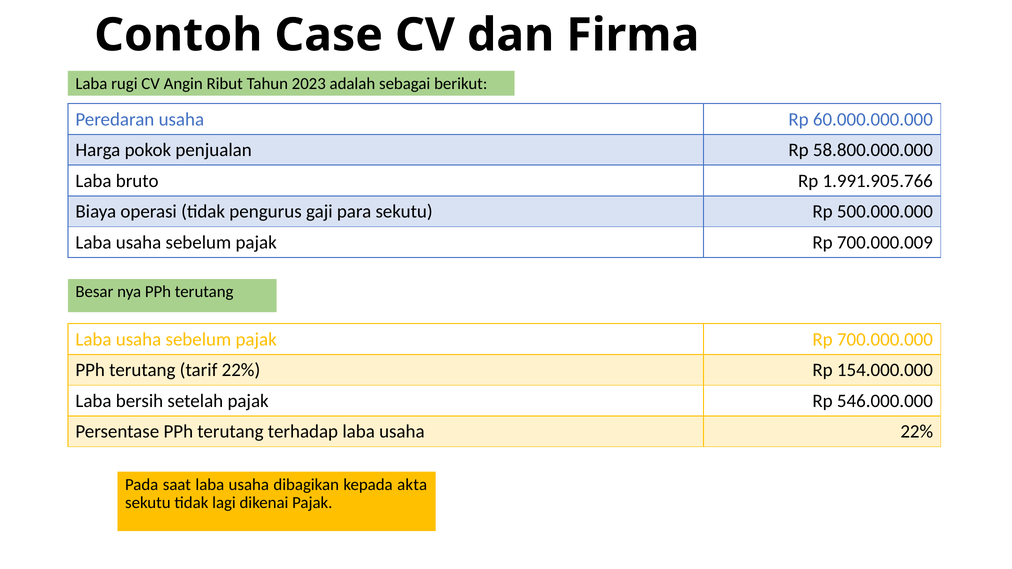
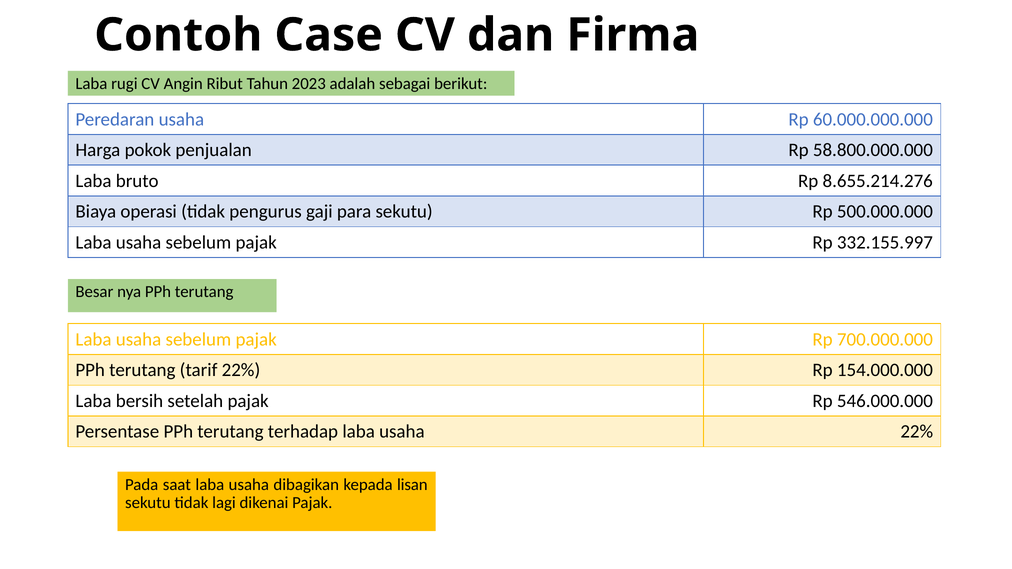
1.991.905.766: 1.991.905.766 -> 8.655.214.276
700.000.009: 700.000.009 -> 332.155.997
akta: akta -> lisan
